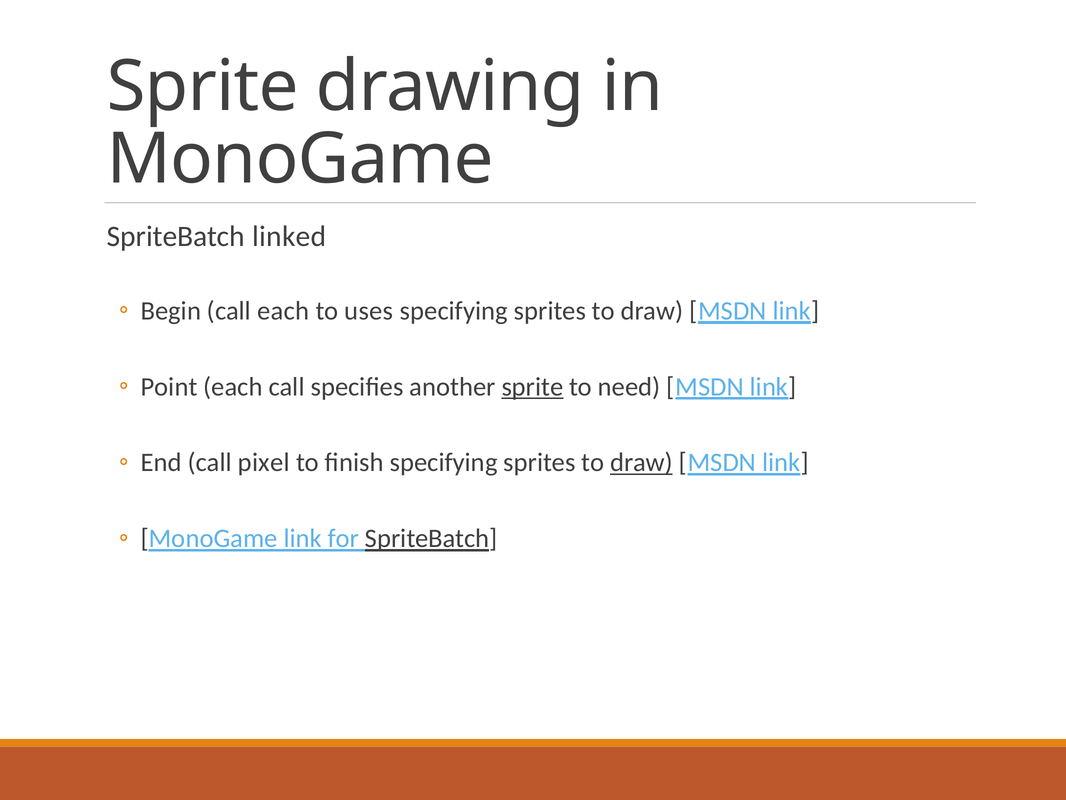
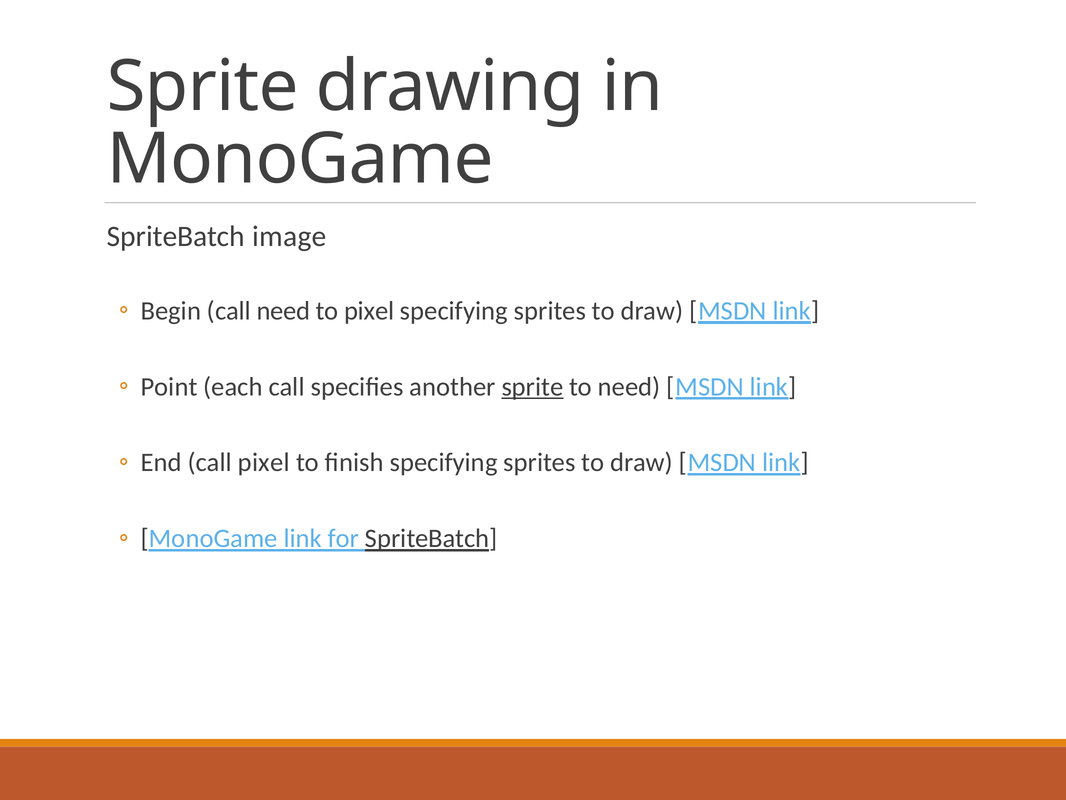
linked: linked -> image
call each: each -> need
to uses: uses -> pixel
draw at (642, 462) underline: present -> none
